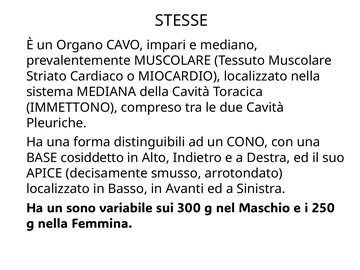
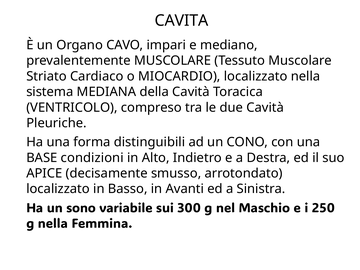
STESSE: STESSE -> CAVITA
IMMETTONO: IMMETTONO -> VENTRICOLO
cosiddetto: cosiddetto -> condizioni
